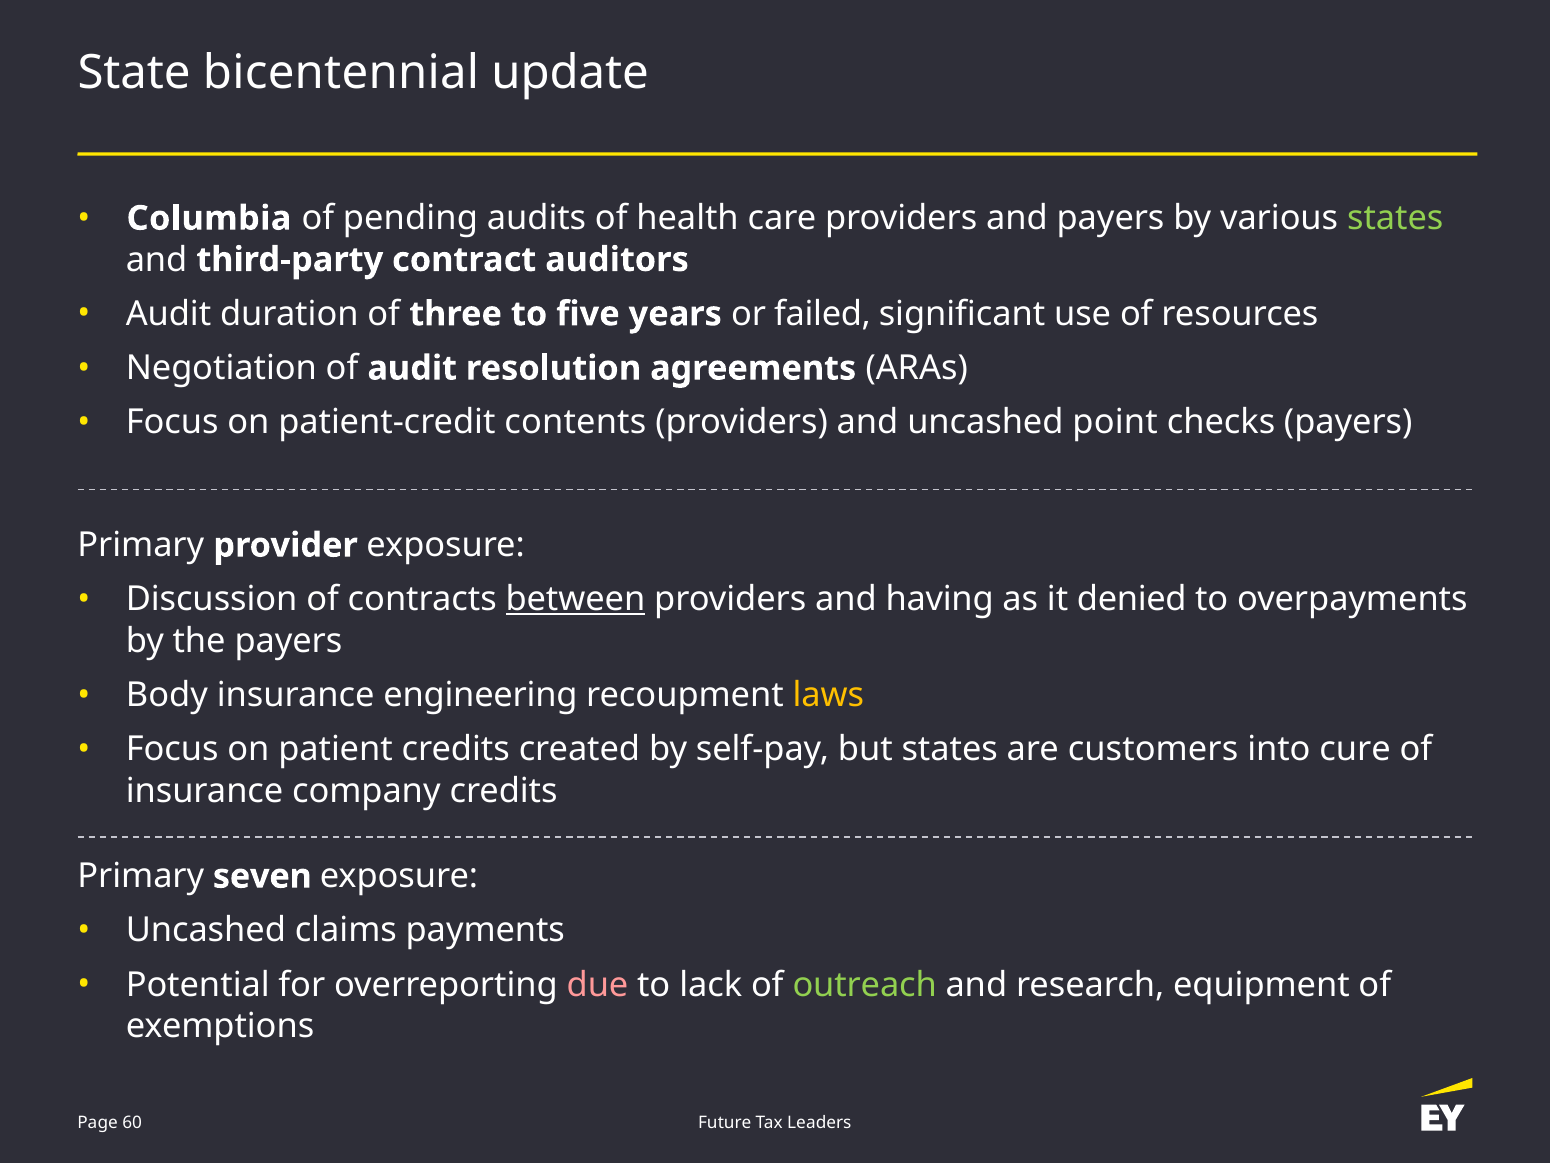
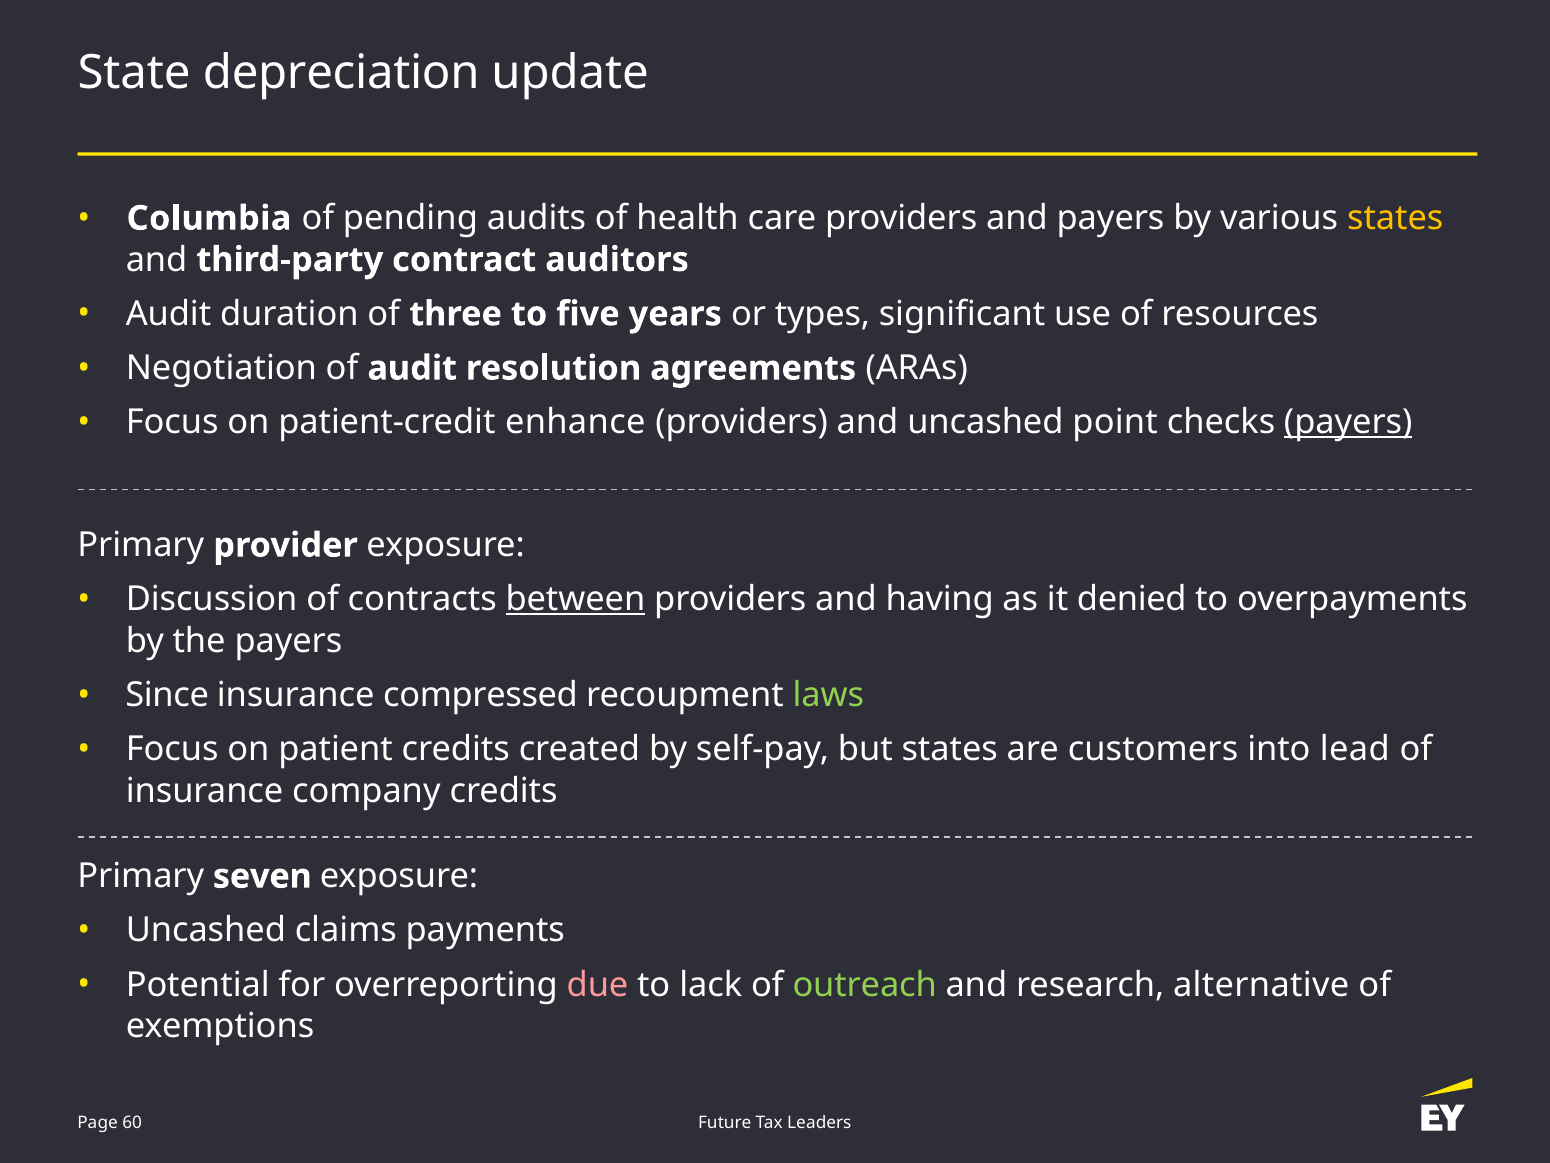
bicentennial: bicentennial -> depreciation
states at (1395, 218) colour: light green -> yellow
failed: failed -> types
contents: contents -> enhance
payers at (1348, 422) underline: none -> present
Body: Body -> Since
engineering: engineering -> compressed
laws colour: yellow -> light green
cure: cure -> lead
equipment: equipment -> alternative
